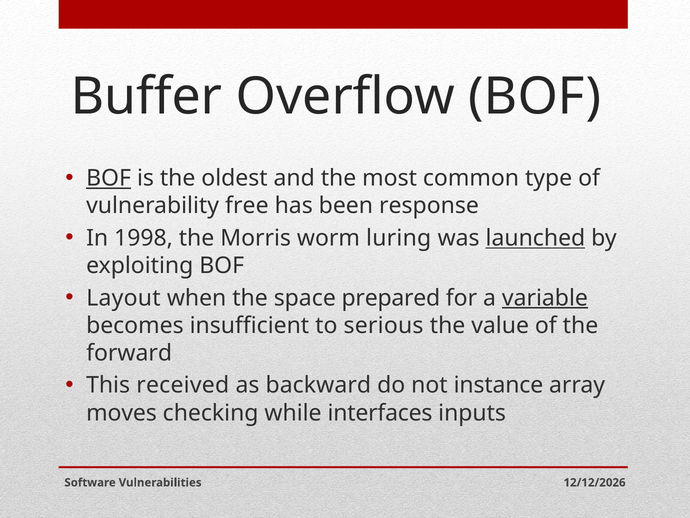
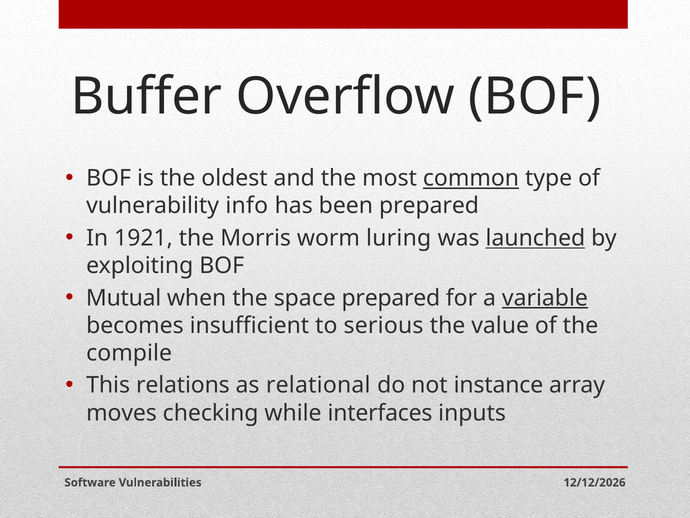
BOF at (109, 178) underline: present -> none
common underline: none -> present
free: free -> info
been response: response -> prepared
1998: 1998 -> 1921
Layout: Layout -> Mutual
forward: forward -> compile
received: received -> relations
backward: backward -> relational
